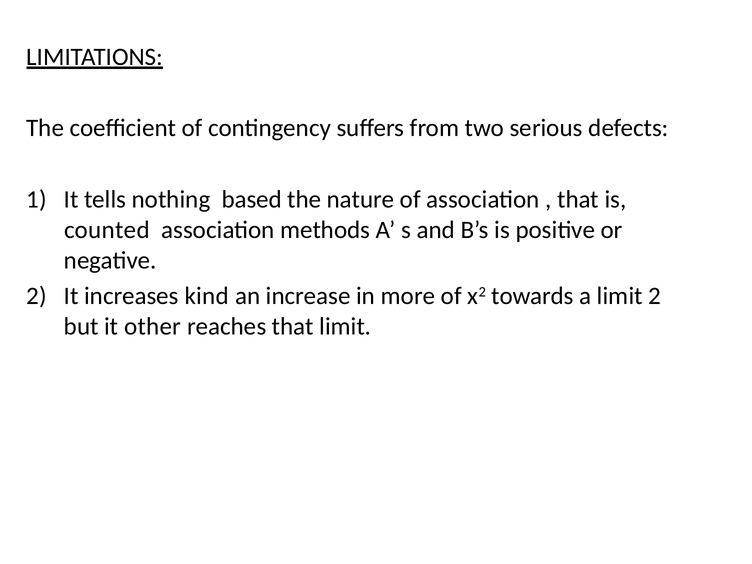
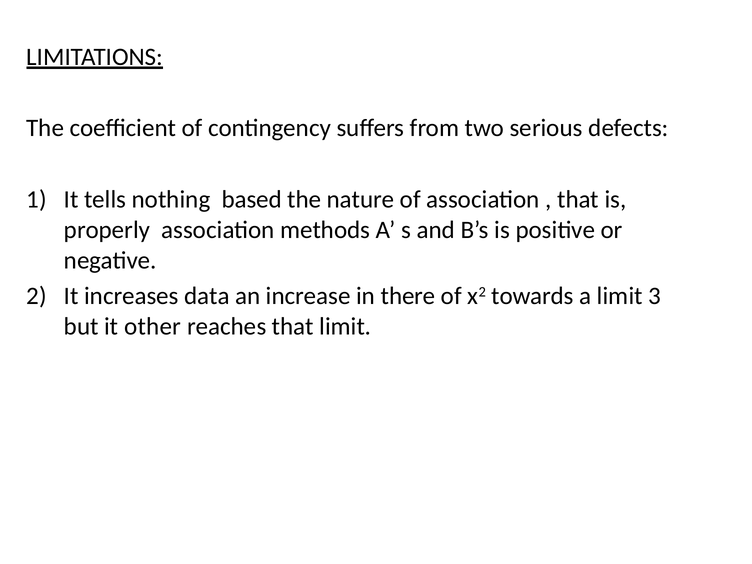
counted: counted -> properly
kind: kind -> data
more: more -> there
limit 2: 2 -> 3
